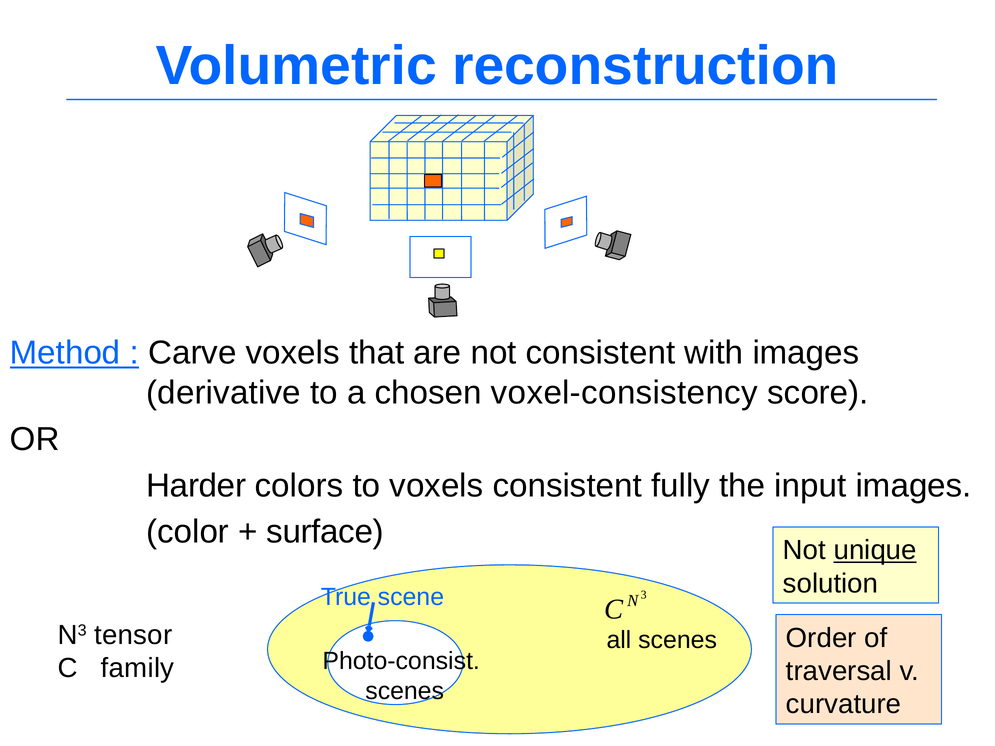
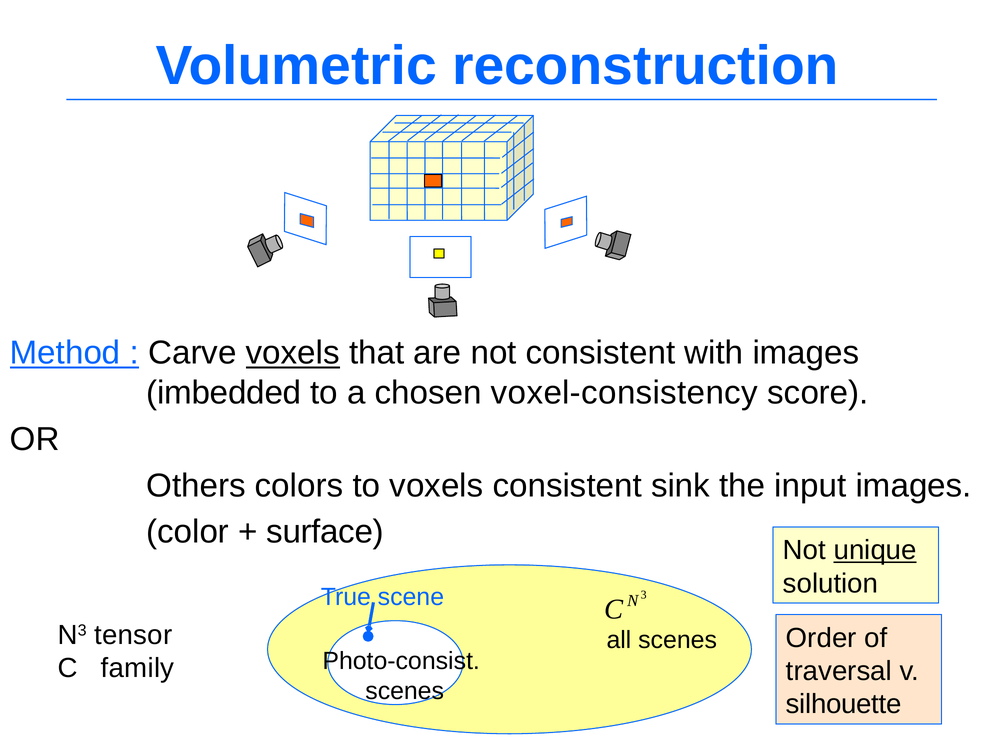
voxels at (293, 353) underline: none -> present
derivative: derivative -> imbedded
Harder: Harder -> Others
fully: fully -> sink
curvature: curvature -> silhouette
